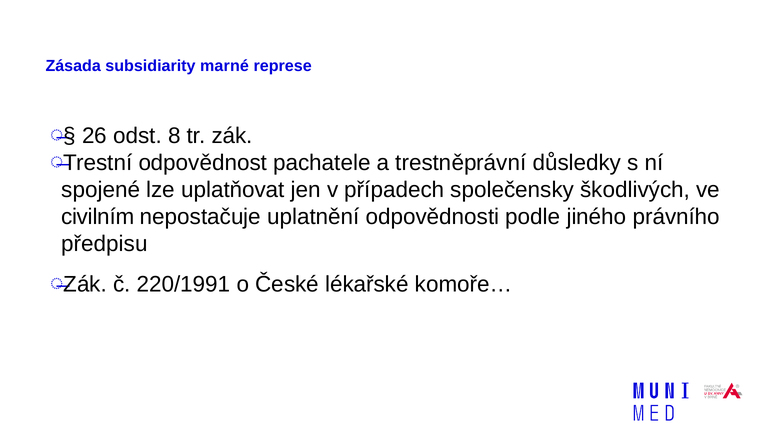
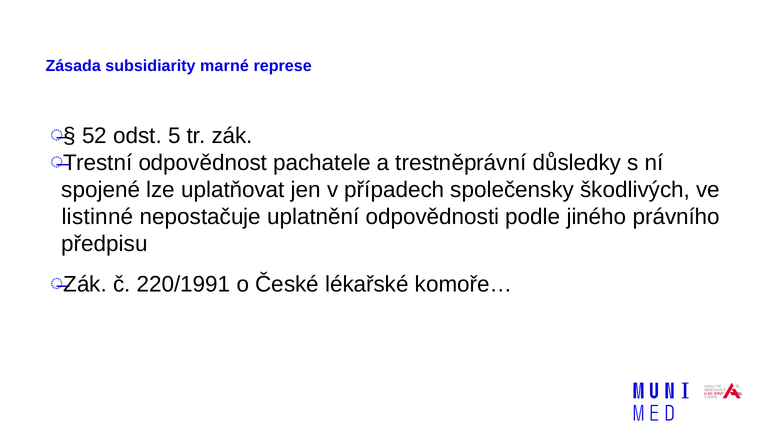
26: 26 -> 52
8: 8 -> 5
civilním: civilním -> listinné
